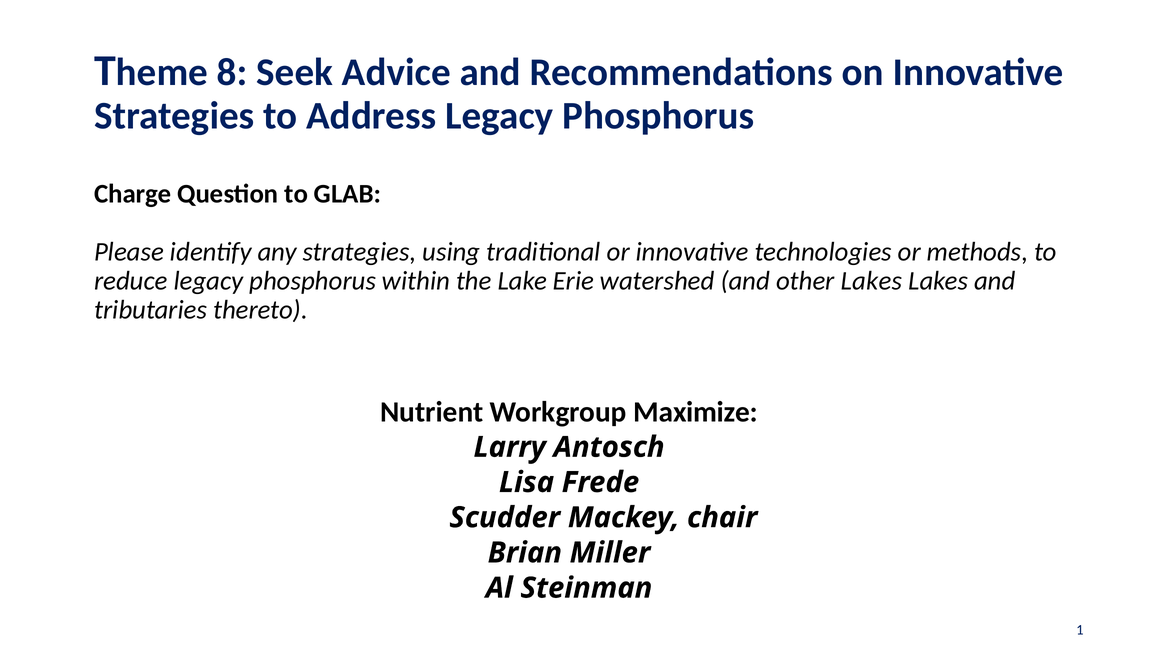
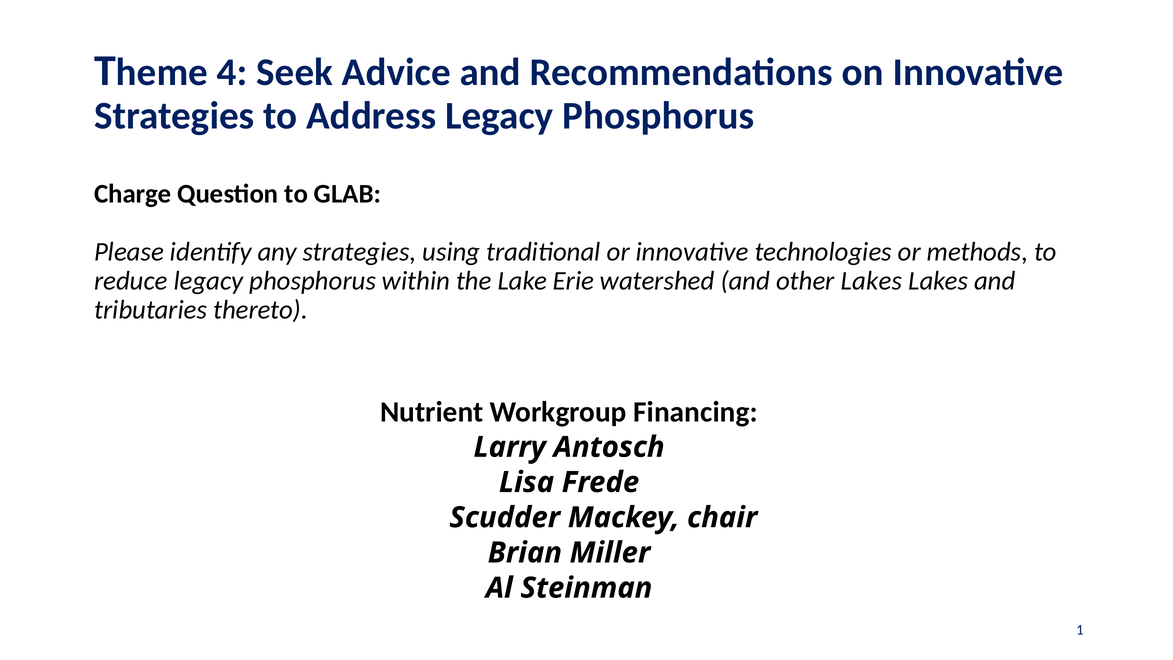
8: 8 -> 4
Maximize: Maximize -> Financing
